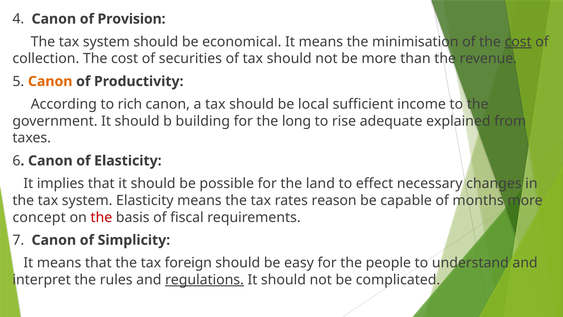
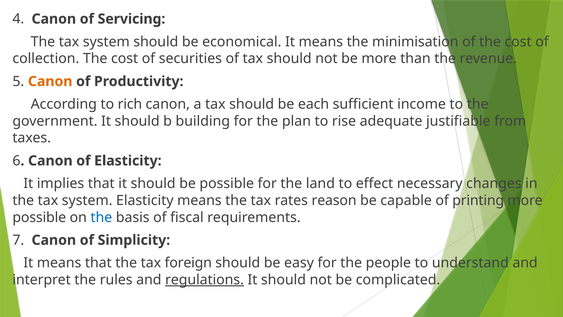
Provision: Provision -> Servicing
cost at (518, 42) underline: present -> none
local: local -> each
long: long -> plan
explained: explained -> justifiable
months: months -> printing
concept at (39, 217): concept -> possible
the at (101, 217) colour: red -> blue
